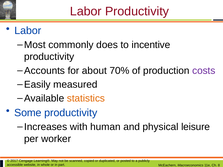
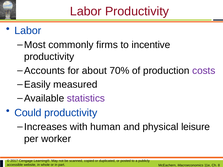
does: does -> firms
statistics colour: orange -> purple
Some: Some -> Could
